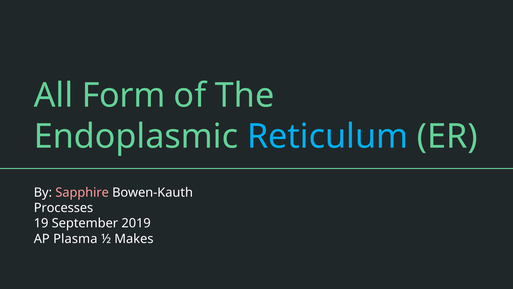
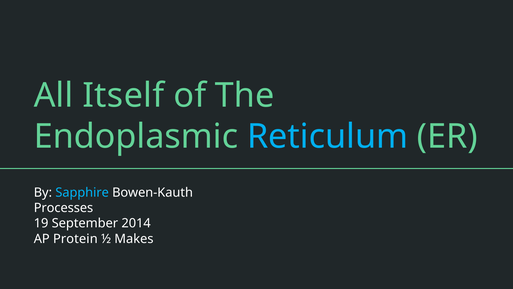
Form: Form -> Itself
Sapphire colour: pink -> light blue
2019: 2019 -> 2014
Plasma: Plasma -> Protein
